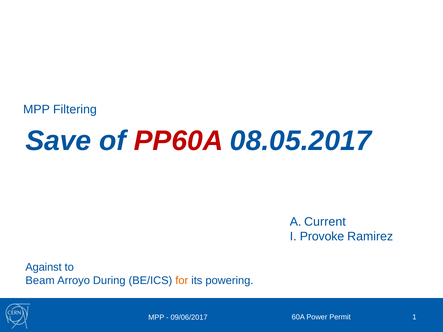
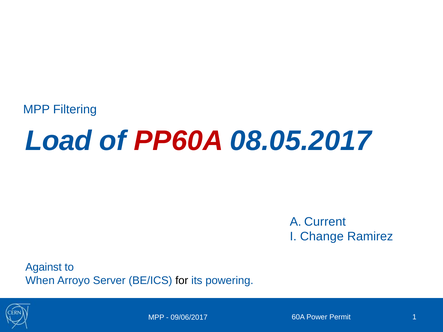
Save: Save -> Load
Provoke: Provoke -> Change
Beam: Beam -> When
During: During -> Server
for colour: orange -> black
